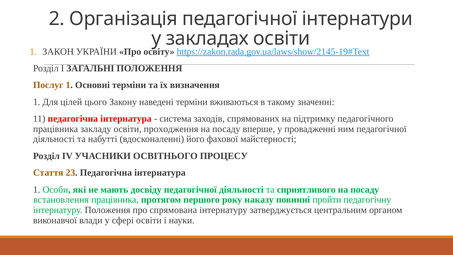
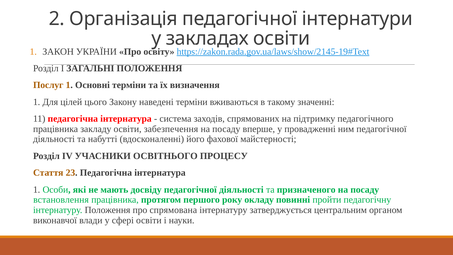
проходження: проходження -> забезпечення
сприятливого: сприятливого -> призначеного
наказу: наказу -> окладу
